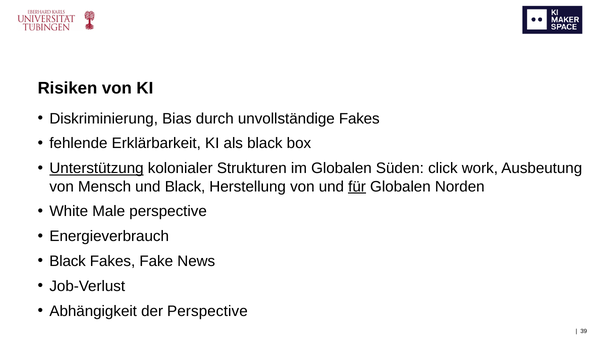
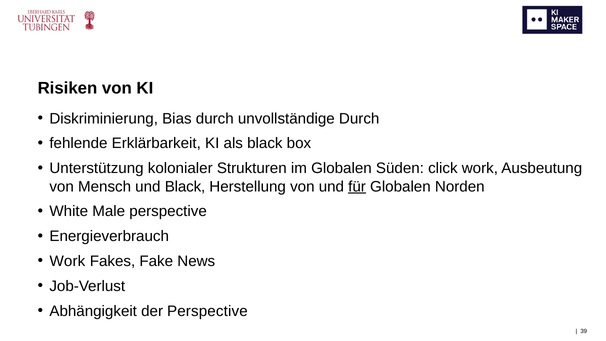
unvollständige Fakes: Fakes -> Durch
Unterstützung underline: present -> none
Black at (68, 261): Black -> Work
